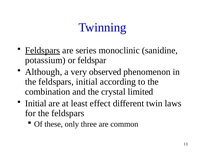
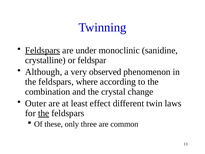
series: series -> under
potassium: potassium -> crystalline
feldspars initial: initial -> where
limited: limited -> change
Initial at (36, 103): Initial -> Outer
the at (44, 113) underline: none -> present
